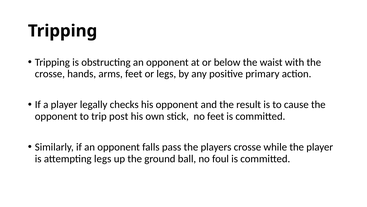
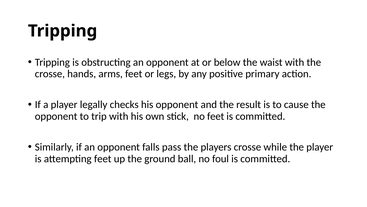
trip post: post -> with
attempting legs: legs -> feet
